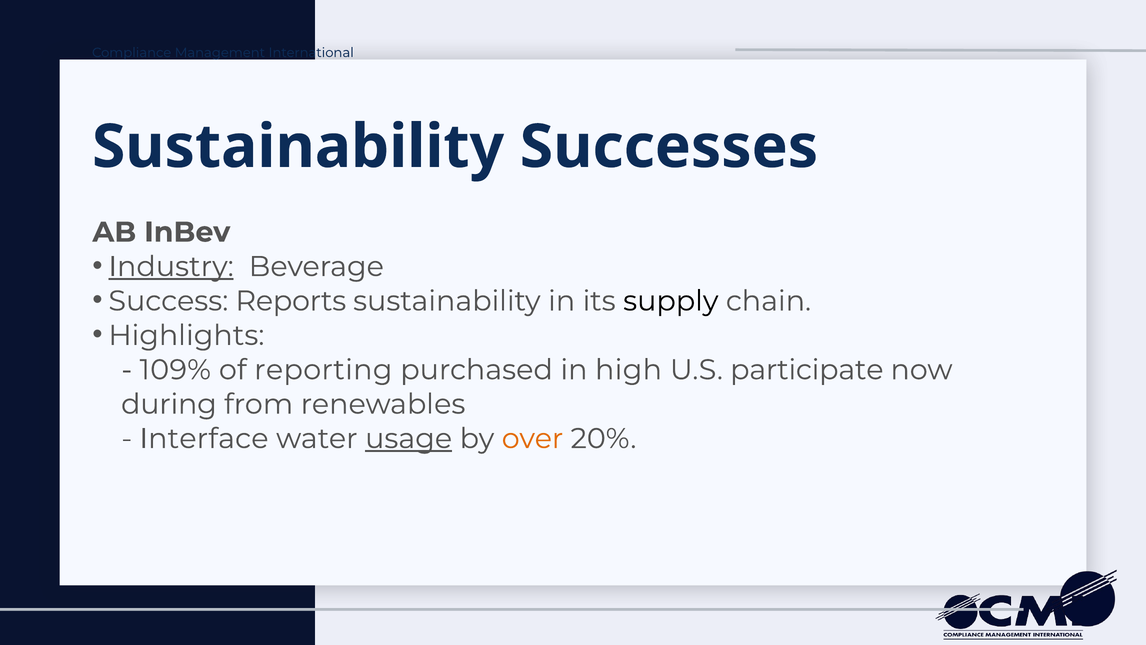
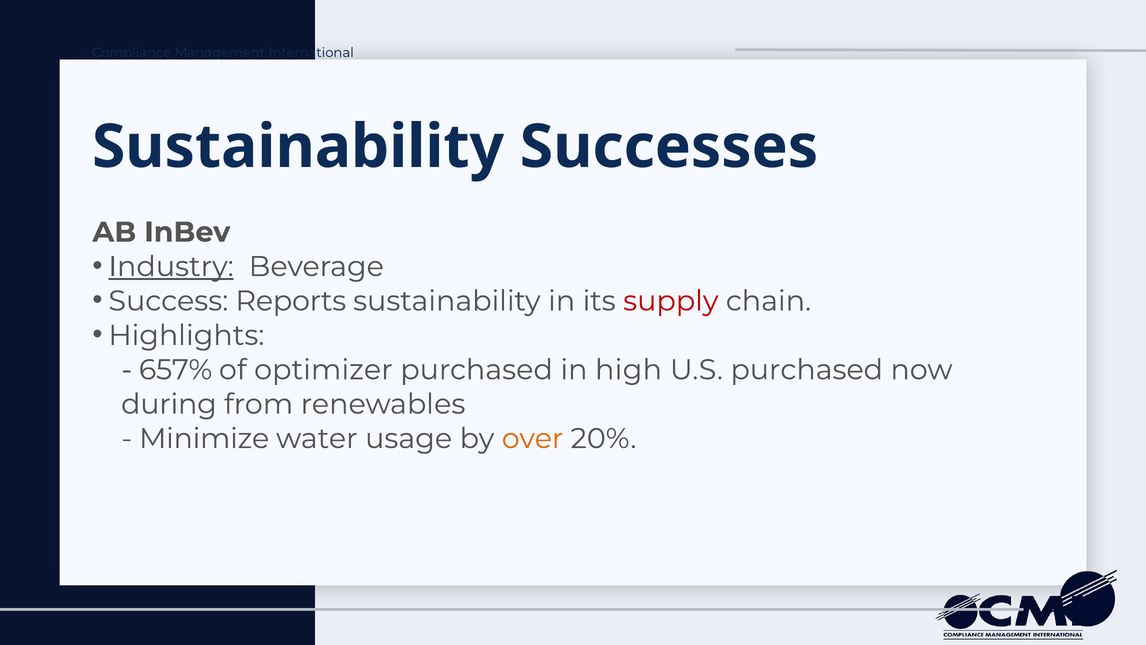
supply colour: black -> red
109%: 109% -> 657%
reporting: reporting -> optimizer
U.S participate: participate -> purchased
Interface: Interface -> Minimize
usage underline: present -> none
